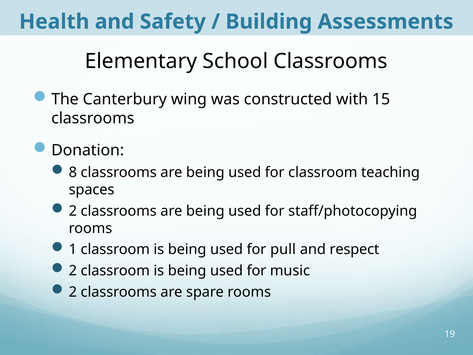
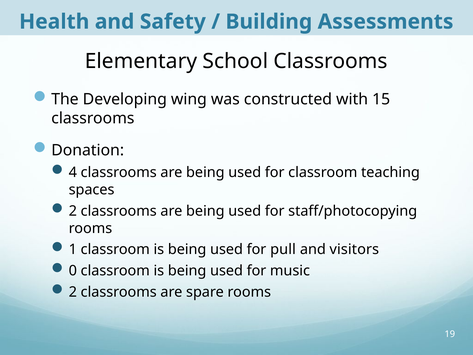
Canterbury: Canterbury -> Developing
8: 8 -> 4
respect: respect -> visitors
2 at (73, 271): 2 -> 0
